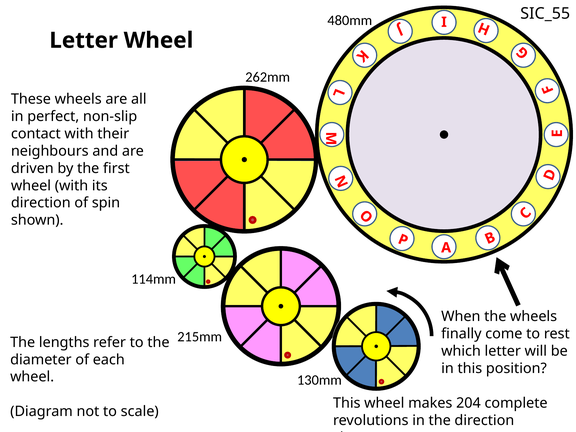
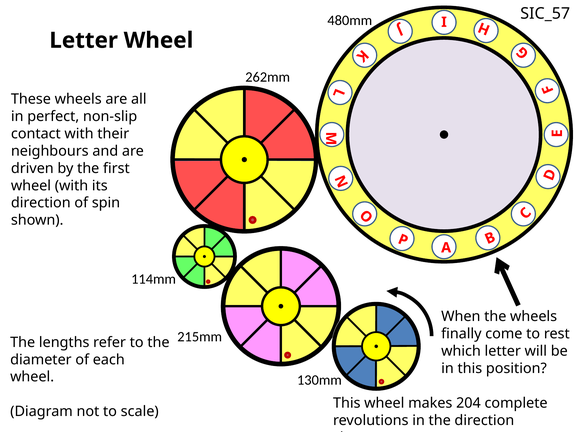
SIC_55: SIC_55 -> SIC_57
